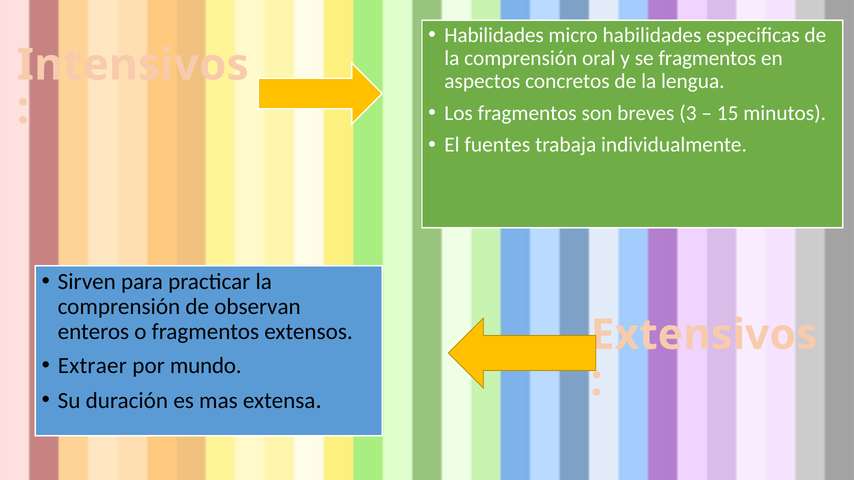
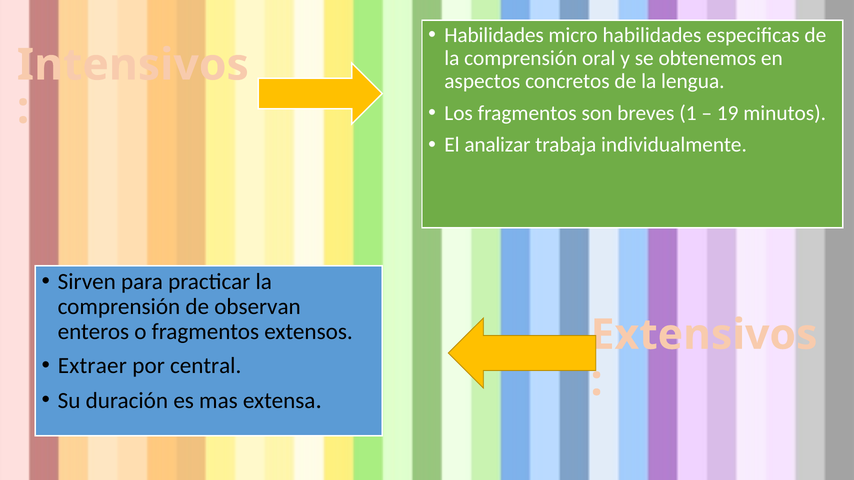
se fragmentos: fragmentos -> obtenemos
3: 3 -> 1
15: 15 -> 19
fuentes: fuentes -> analizar
mundo: mundo -> central
